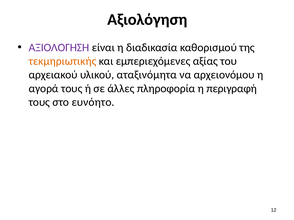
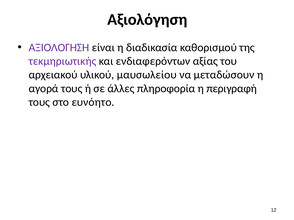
τεκμηριωτικής colour: orange -> purple
εμπεριεχόμενες: εμπεριεχόμενες -> ενδιαφερόντων
αταξινόμητα: αταξινόμητα -> μαυσωλείου
αρχειονόμου: αρχειονόμου -> μεταδώσουν
